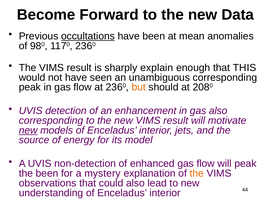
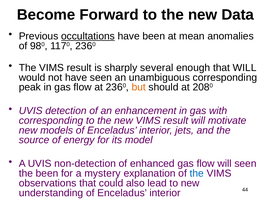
explain: explain -> several
that THIS: THIS -> WILL
gas also: also -> with
new at (28, 130) underline: present -> none
will peak: peak -> seen
the at (197, 174) colour: orange -> blue
